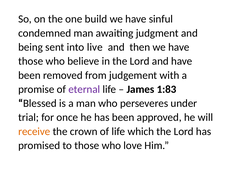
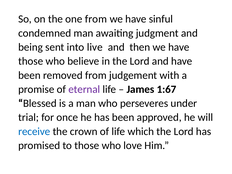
one build: build -> from
1:83: 1:83 -> 1:67
receive colour: orange -> blue
